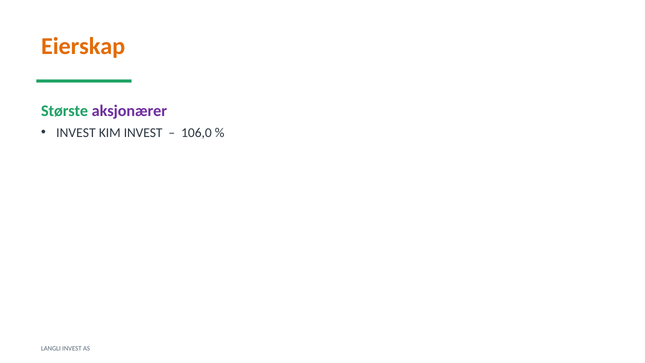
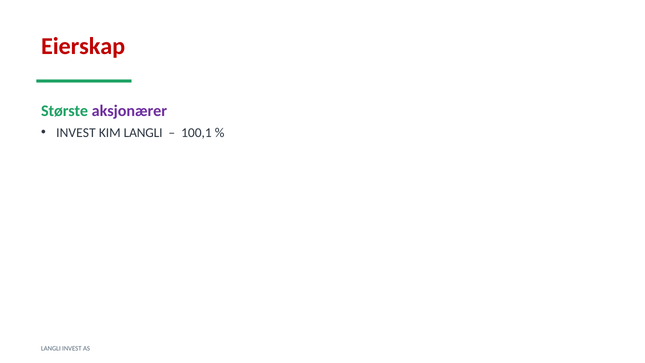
Eierskap colour: orange -> red
KIM INVEST: INVEST -> LANGLI
106,0: 106,0 -> 100,1
